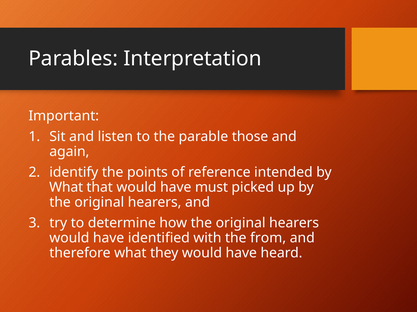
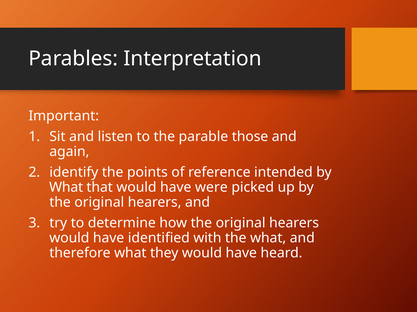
must: must -> were
the from: from -> what
